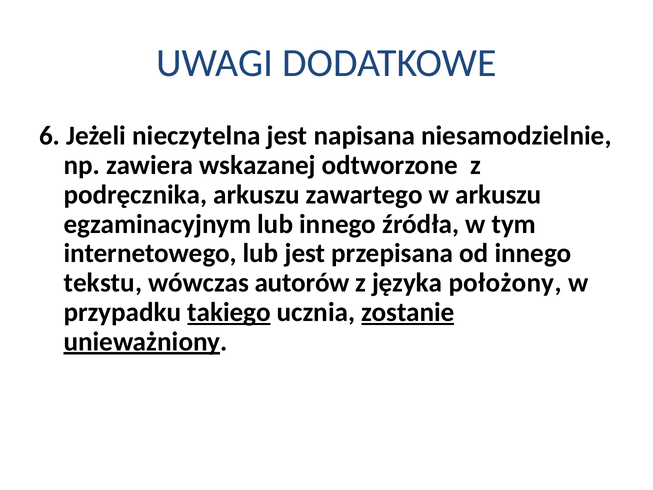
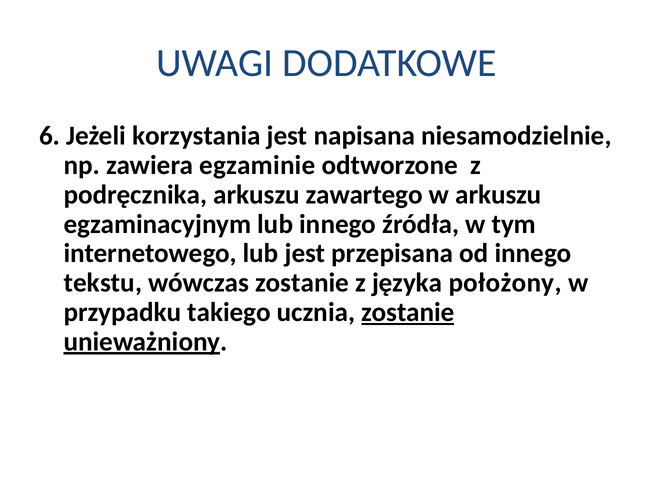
nieczytelna: nieczytelna -> korzystania
wskazanej: wskazanej -> egzaminie
wówczas autorów: autorów -> zostanie
takiego underline: present -> none
